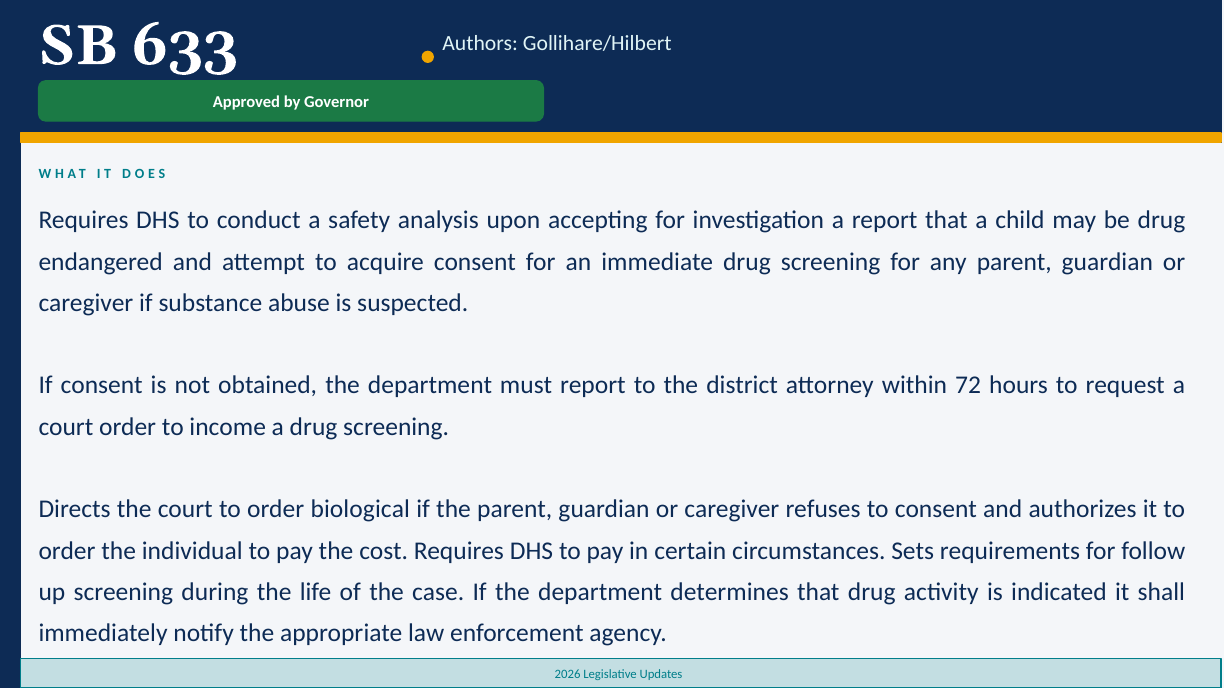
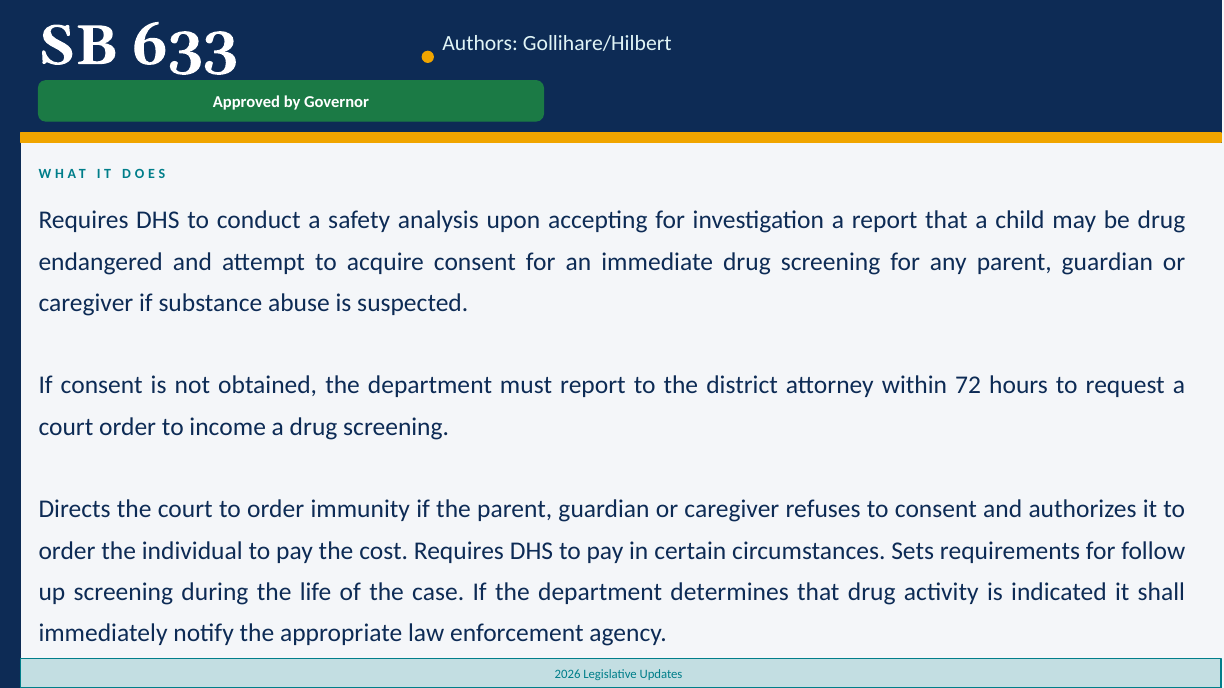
biological: biological -> immunity
